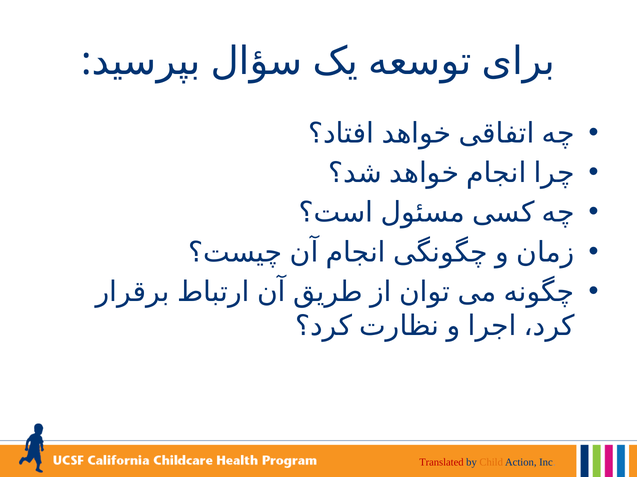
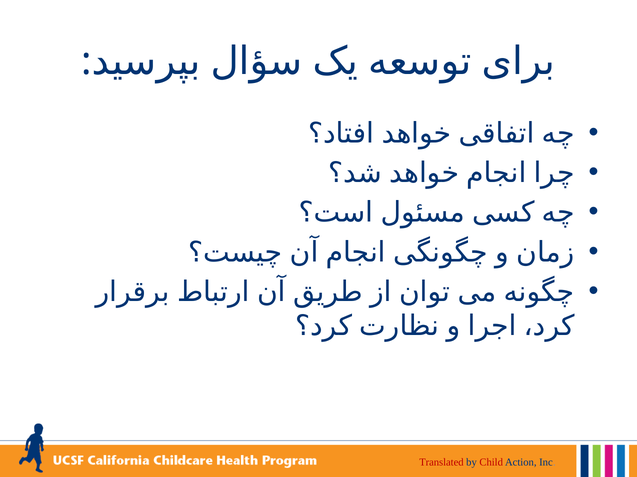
Child colour: orange -> red
